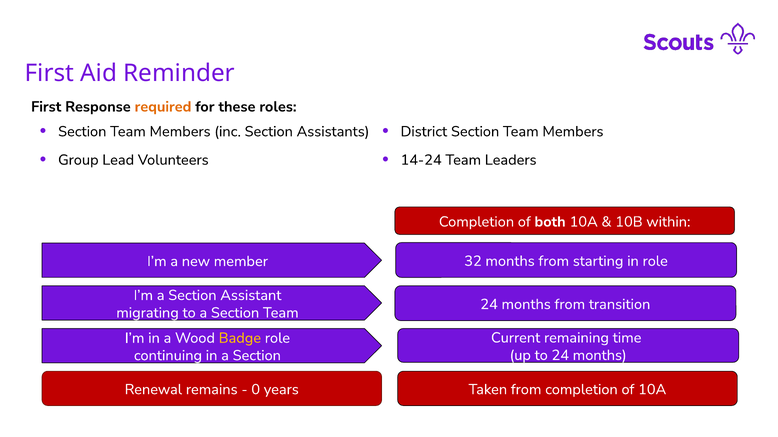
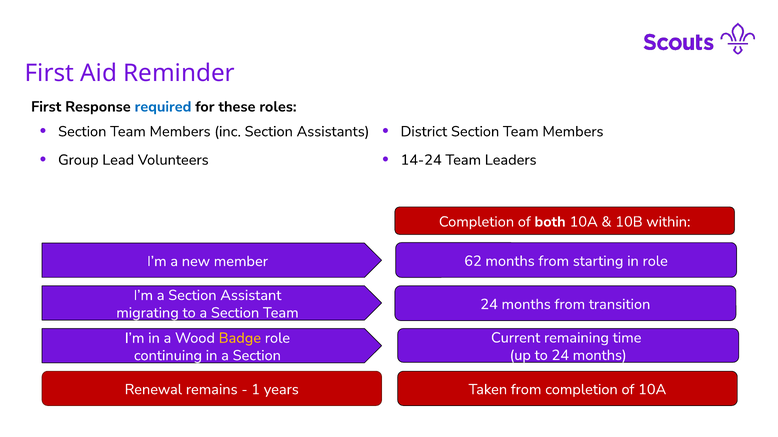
required colour: orange -> blue
32: 32 -> 62
0: 0 -> 1
